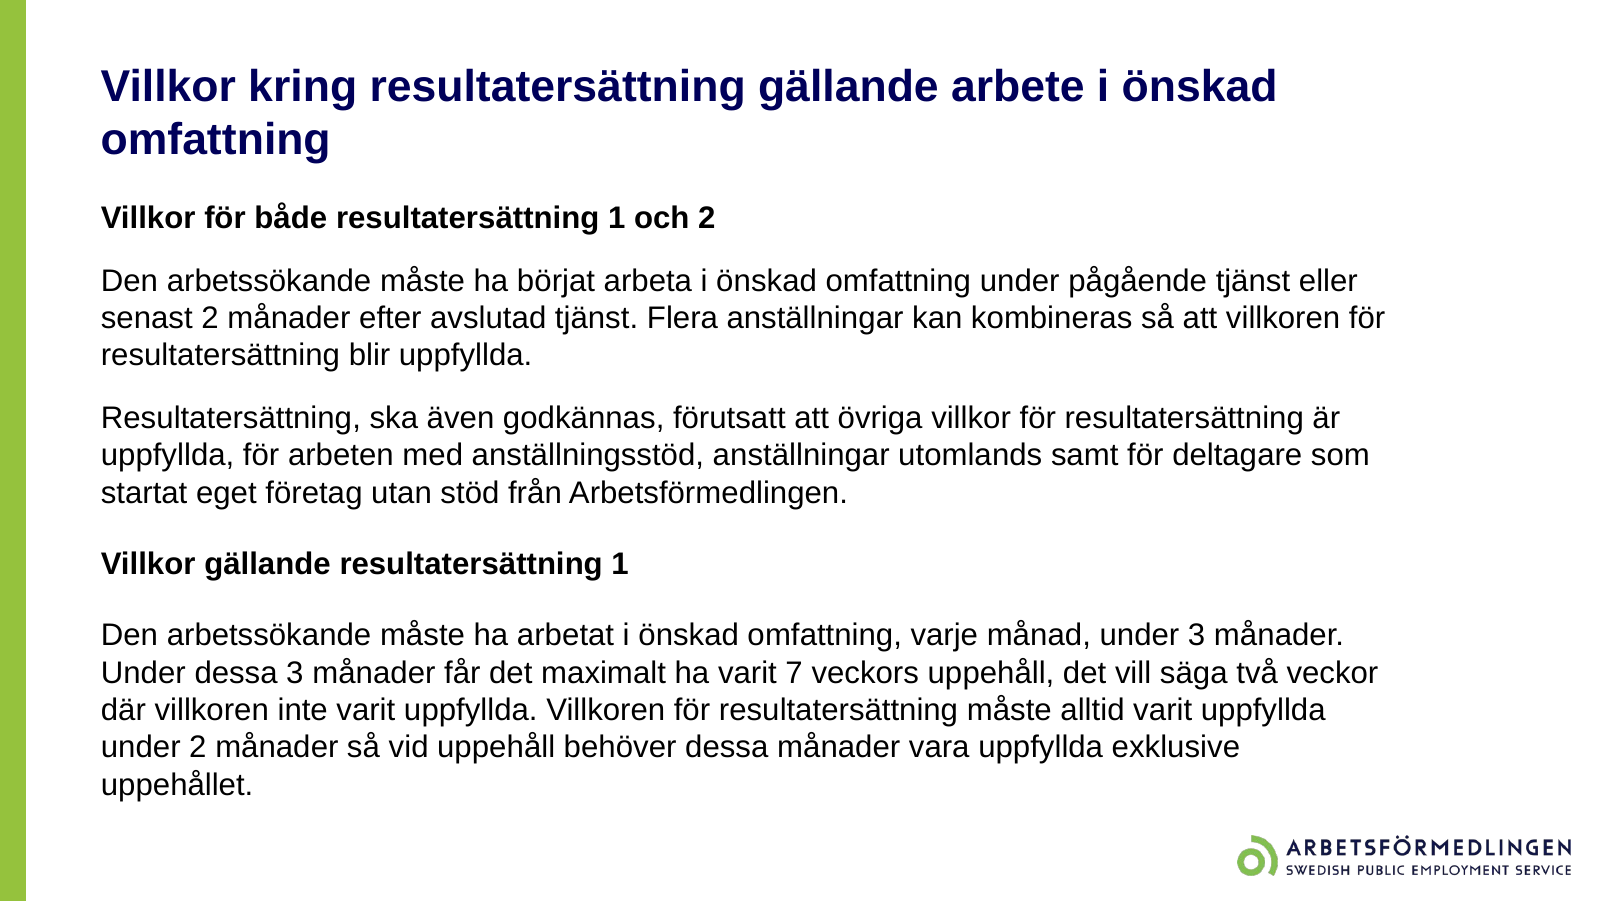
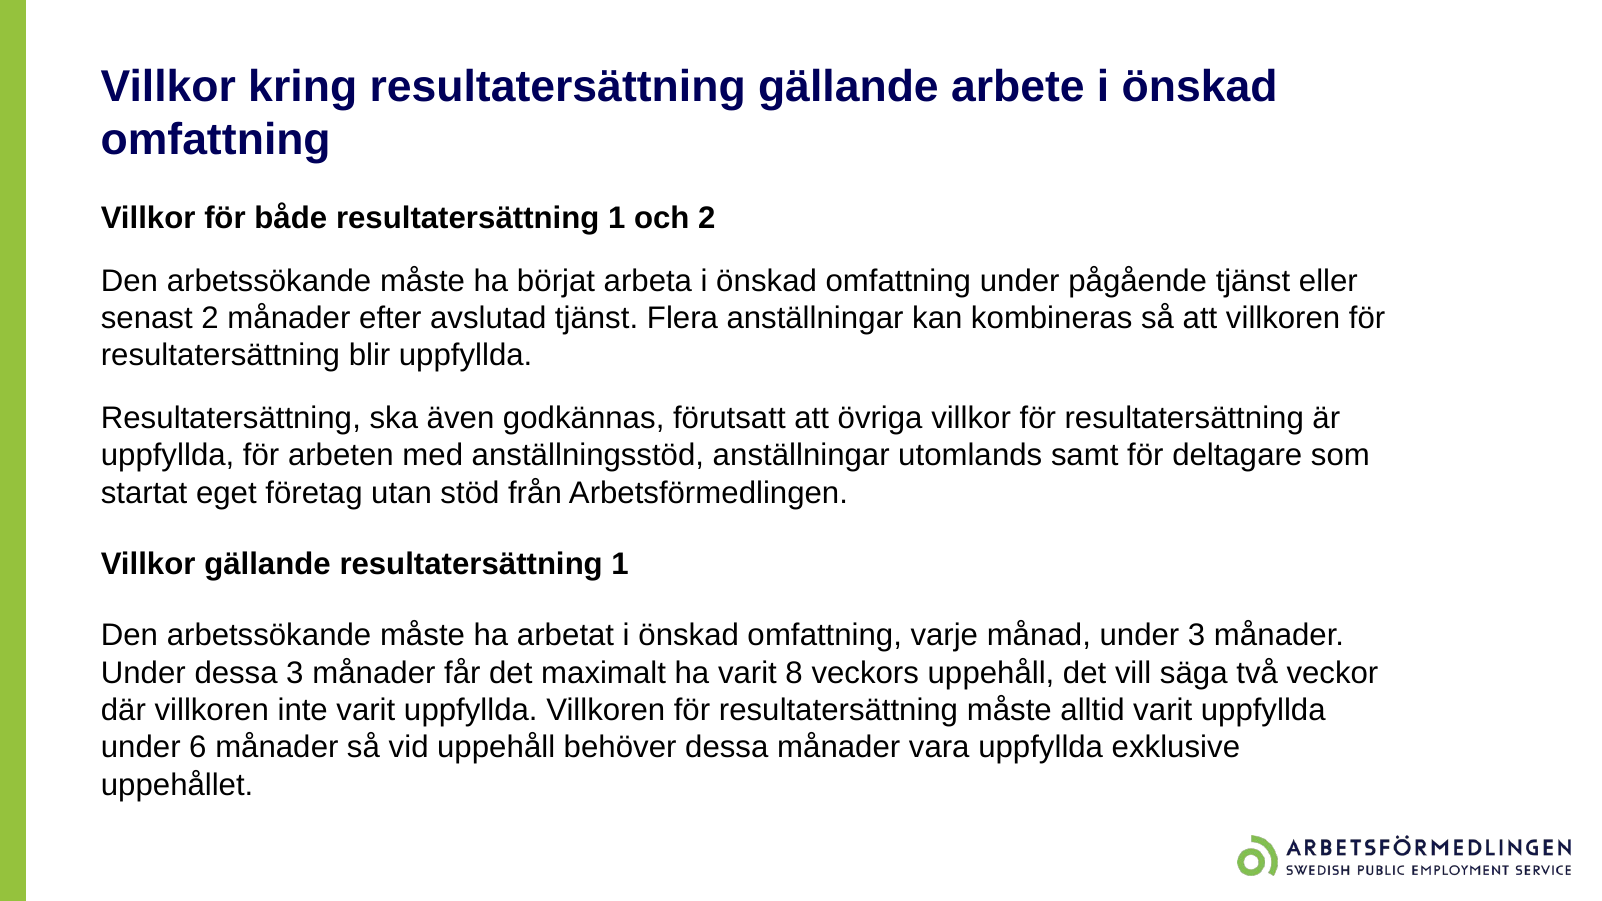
7: 7 -> 8
under 2: 2 -> 6
